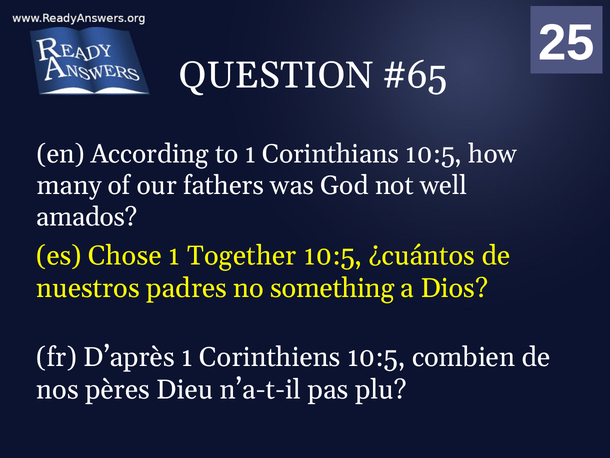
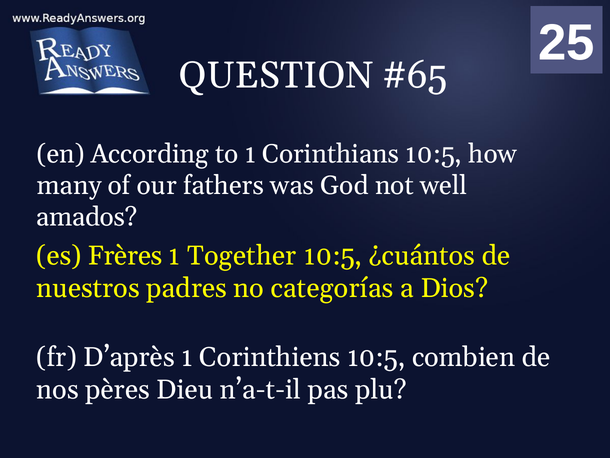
Chose: Chose -> Frères
something: something -> categorías
